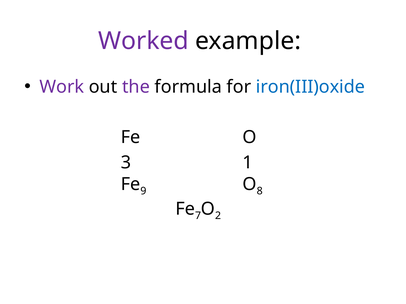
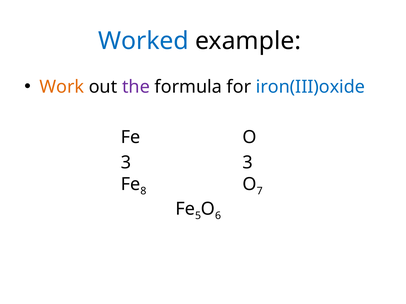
Worked colour: purple -> blue
Work colour: purple -> orange
3 1: 1 -> 3
9: 9 -> 8
8: 8 -> 7
7: 7 -> 5
2: 2 -> 6
